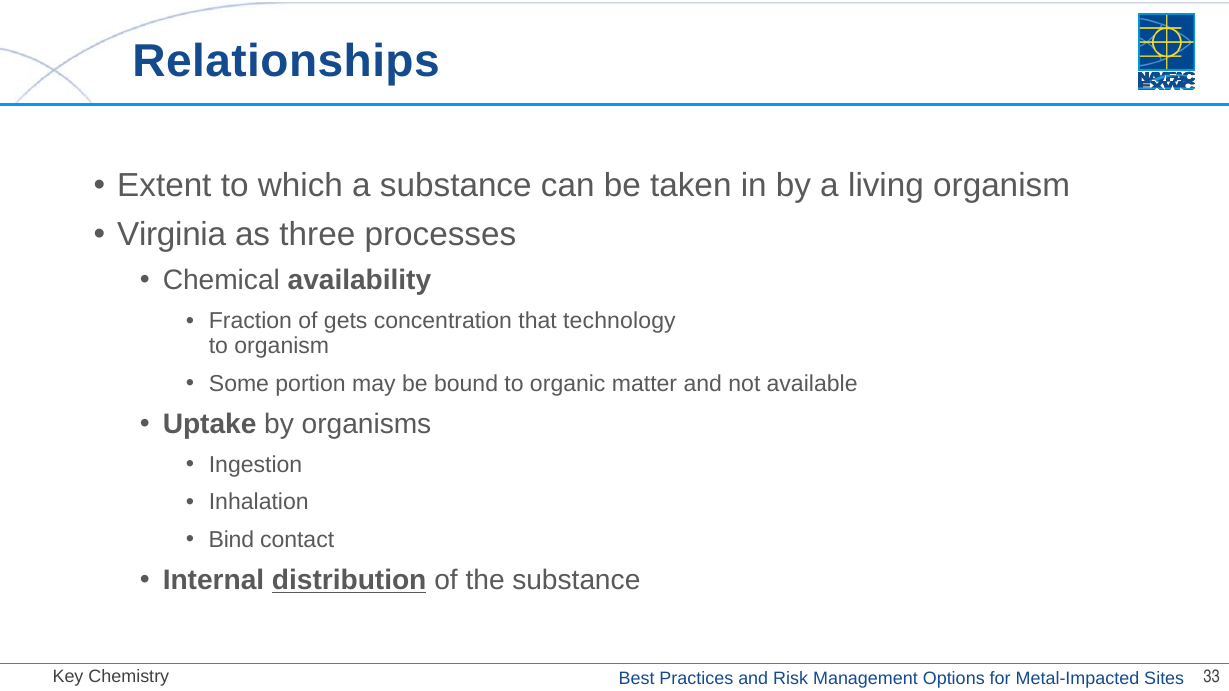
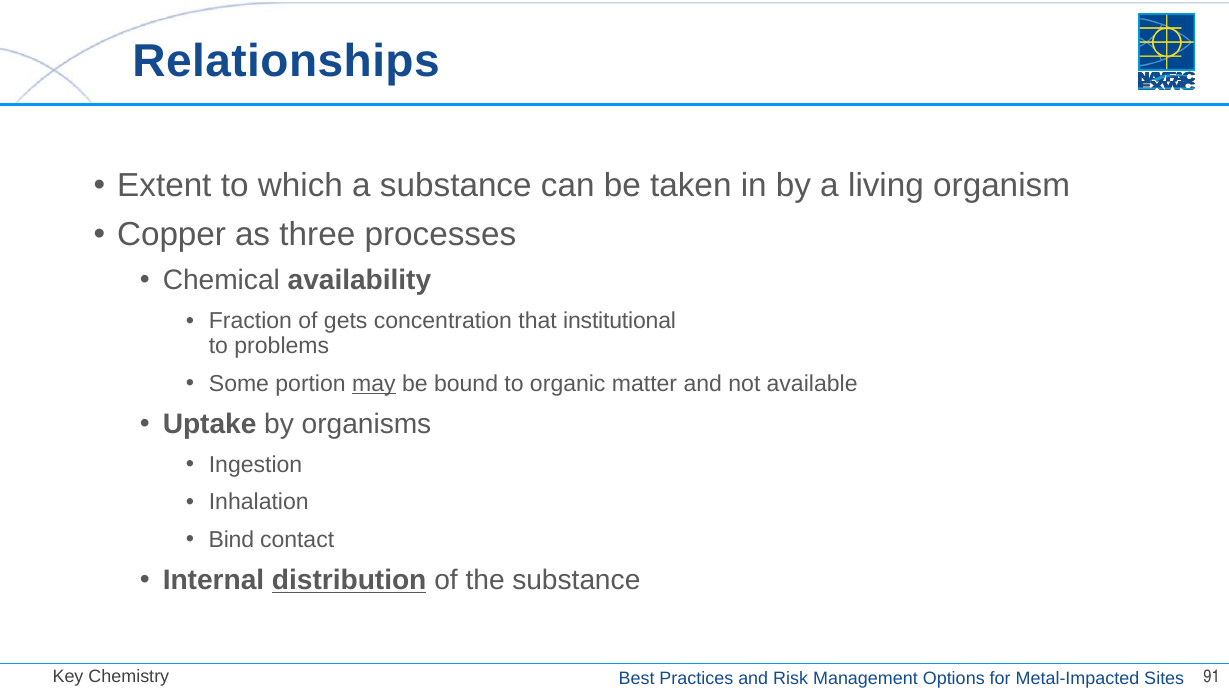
Virginia: Virginia -> Copper
technology: technology -> institutional
to organism: organism -> problems
may underline: none -> present
33: 33 -> 91
